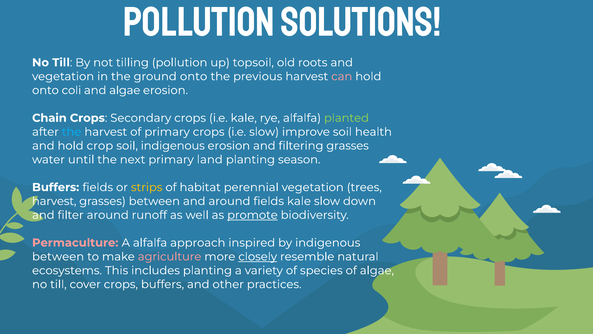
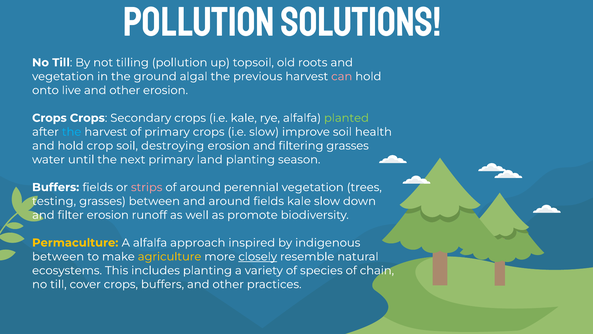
ground onto: onto -> algal
coli: coli -> live
algae at (125, 90): algae -> other
Chain at (49, 118): Chain -> Crops
soil indigenous: indigenous -> destroying
strips colour: yellow -> pink
of habitat: habitat -> around
harvest at (54, 201): harvest -> testing
filter around: around -> erosion
promote underline: present -> none
Permaculture colour: pink -> yellow
agriculture colour: pink -> yellow
of algae: algae -> chain
